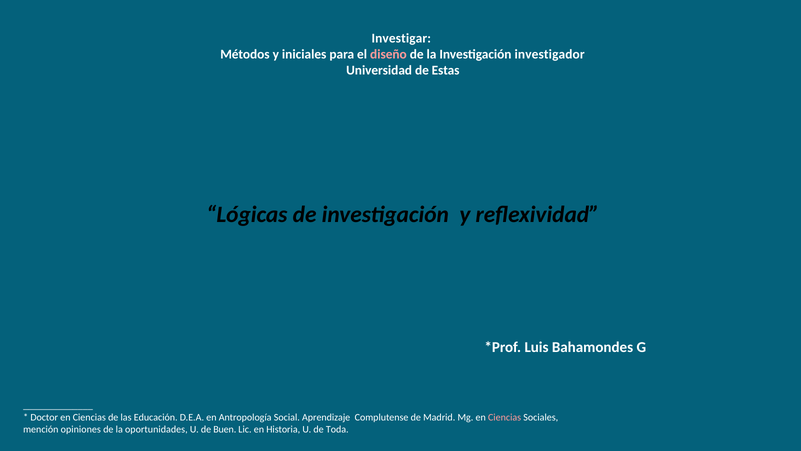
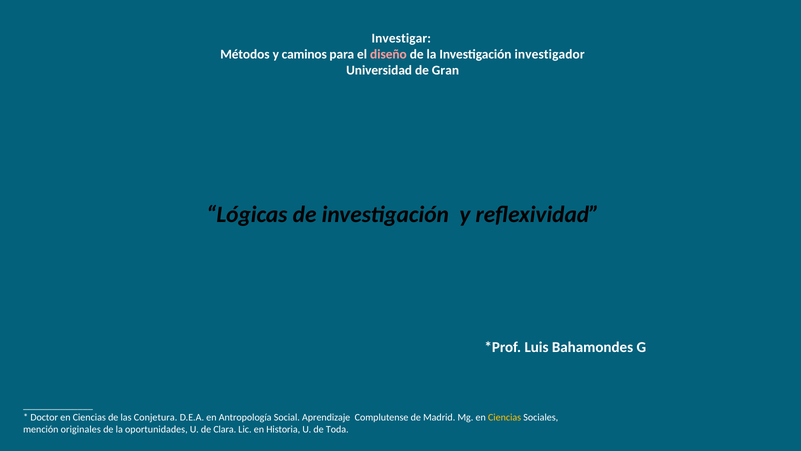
iniciales: iniciales -> caminos
Estas: Estas -> Gran
Educación: Educación -> Conjetura
Ciencias at (505, 417) colour: pink -> yellow
opiniones: opiniones -> originales
Buen: Buen -> Clara
